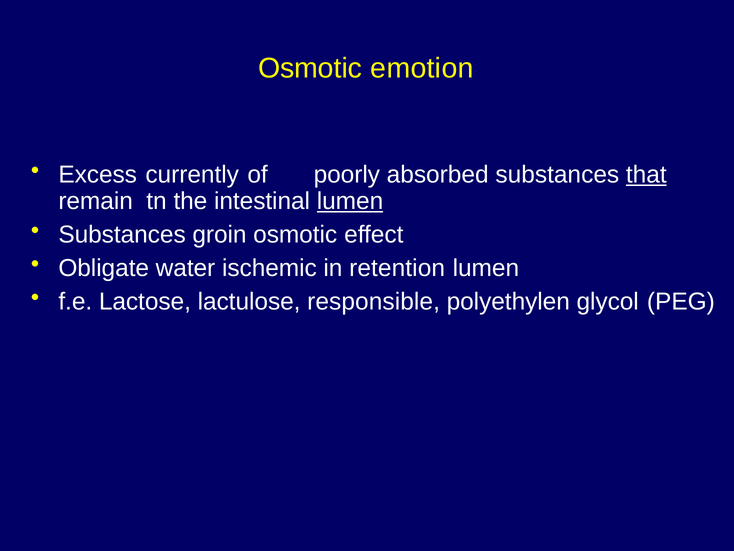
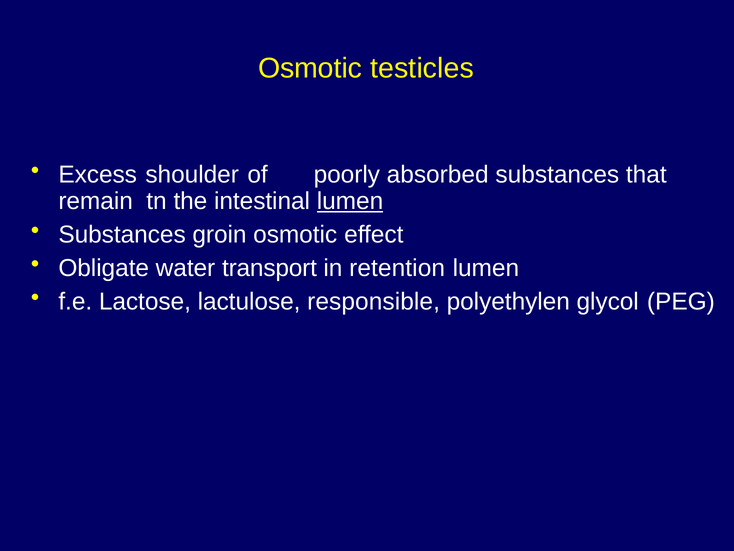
emotion: emotion -> testicles
currently: currently -> shoulder
that underline: present -> none
ischemic: ischemic -> transport
